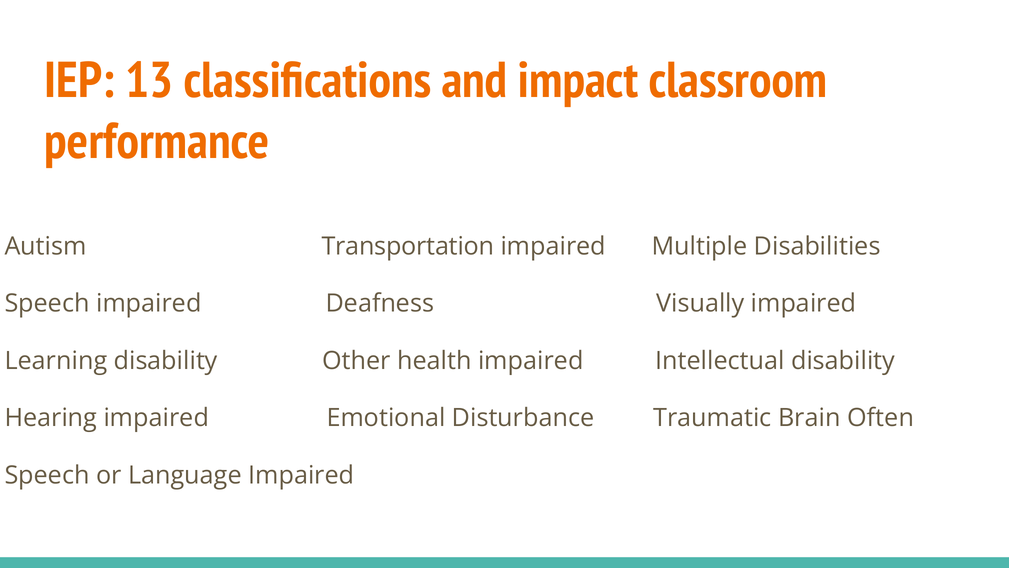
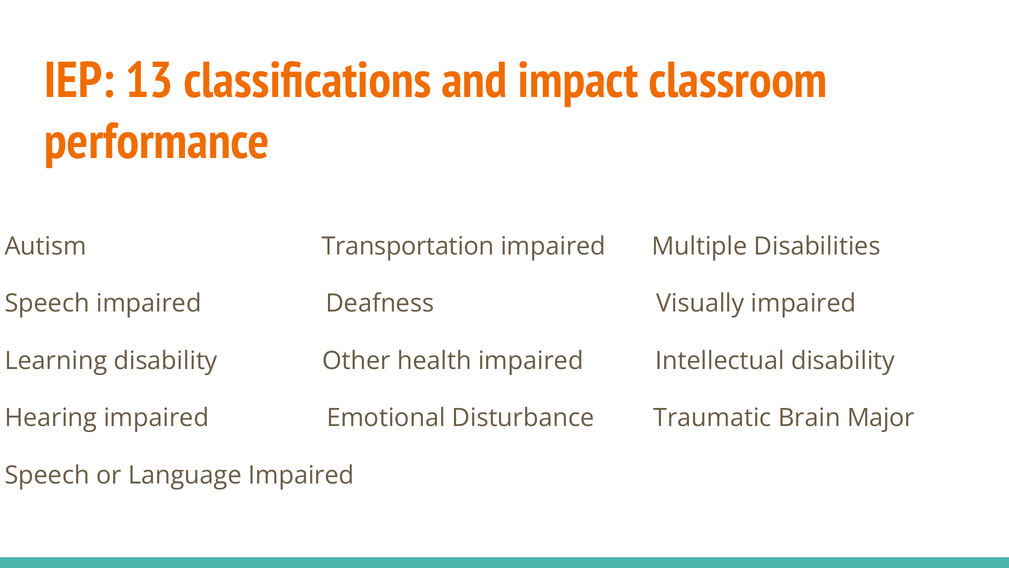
Often: Often -> Major
